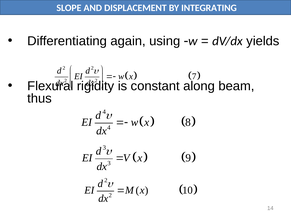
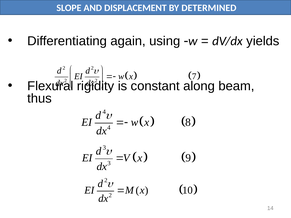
INTEGRATING: INTEGRATING -> DETERMINED
